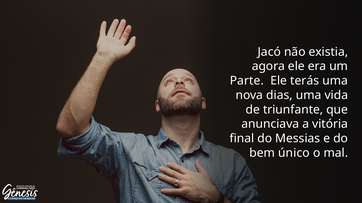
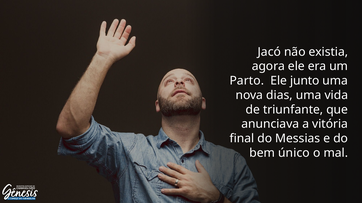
Parte: Parte -> Parto
terás: terás -> junto
